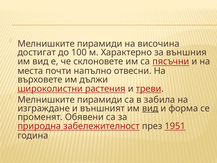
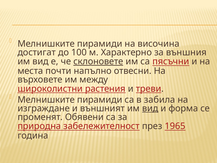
склоновете underline: none -> present
дължи: дължи -> между
1951: 1951 -> 1965
